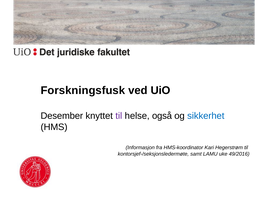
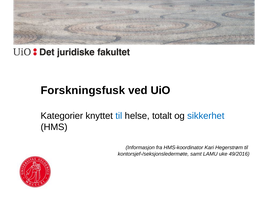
Desember: Desember -> Kategorier
til at (119, 116) colour: purple -> blue
også: også -> totalt
